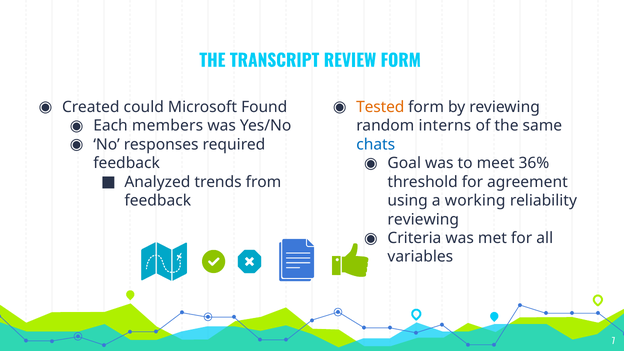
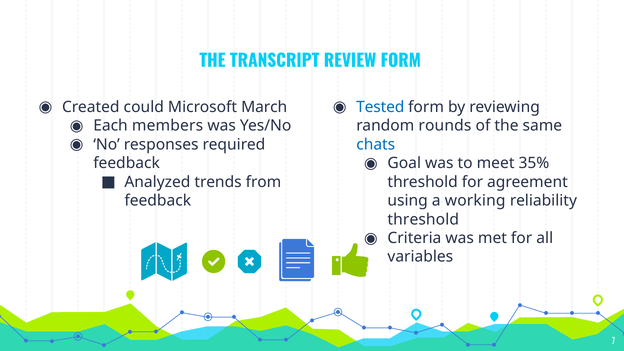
Found: Found -> March
Tested colour: orange -> blue
interns: interns -> rounds
36%: 36% -> 35%
reviewing at (423, 219): reviewing -> threshold
